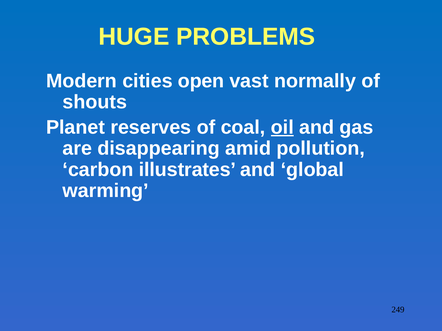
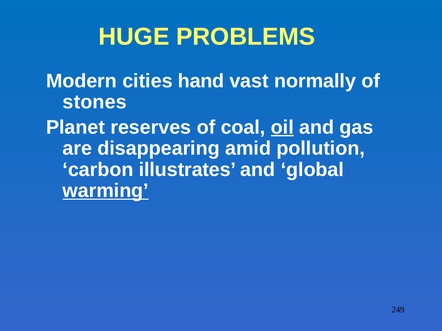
open: open -> hand
shouts: shouts -> stones
warming underline: none -> present
